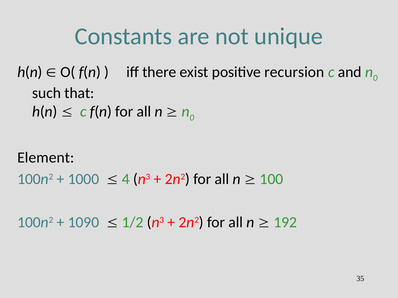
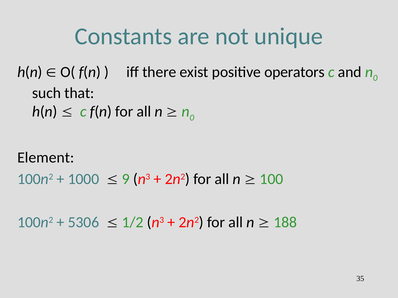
recursion: recursion -> operators
4: 4 -> 9
1090: 1090 -> 5306
192: 192 -> 188
